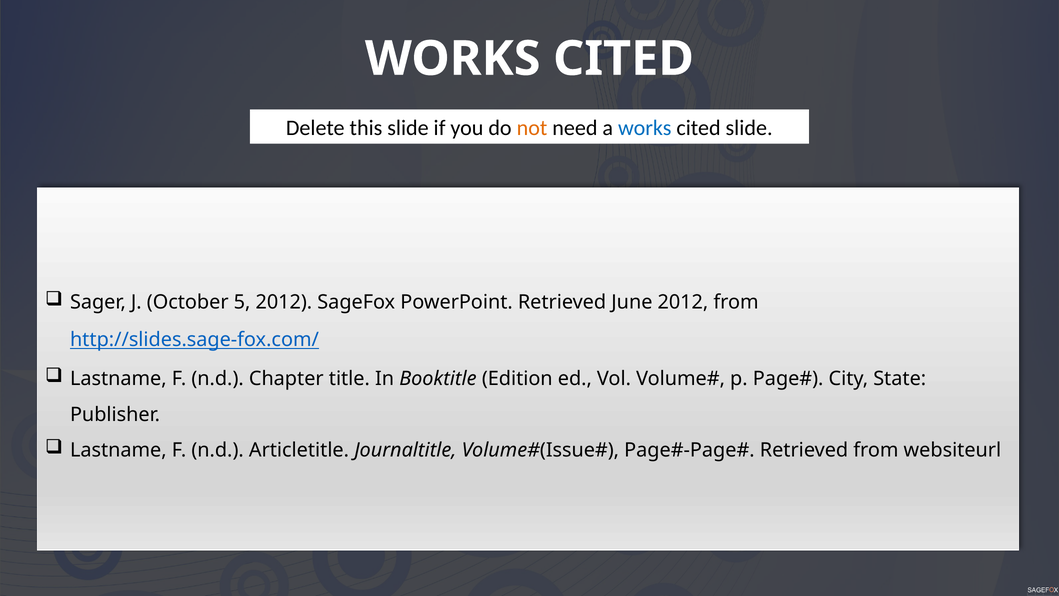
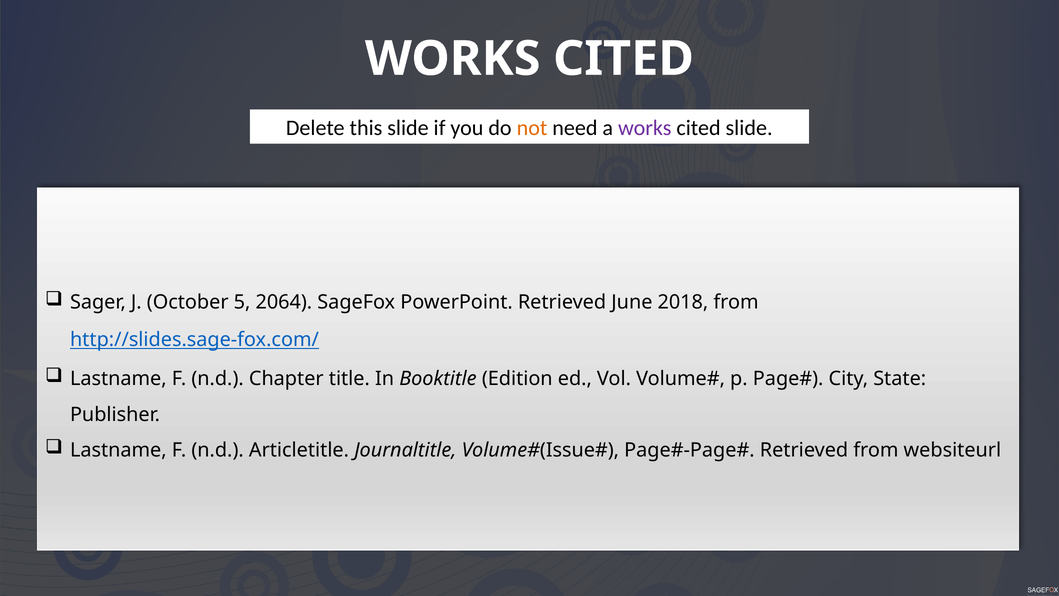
works at (645, 128) colour: blue -> purple
5 2012: 2012 -> 2064
June 2012: 2012 -> 2018
